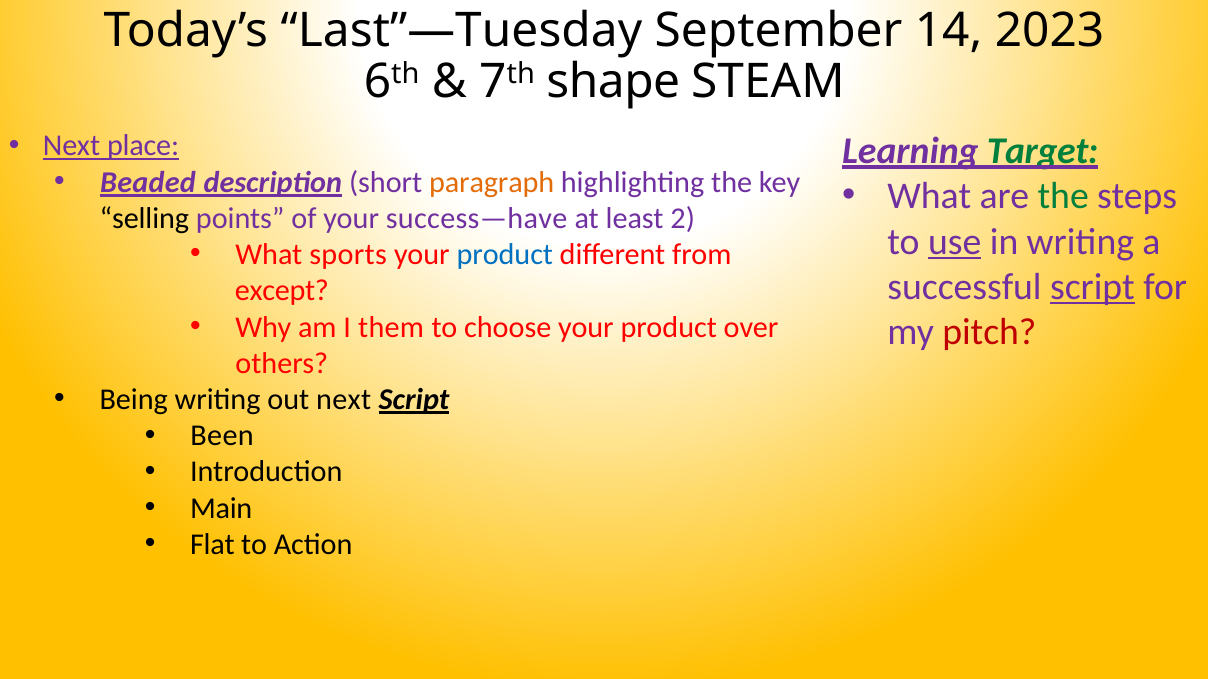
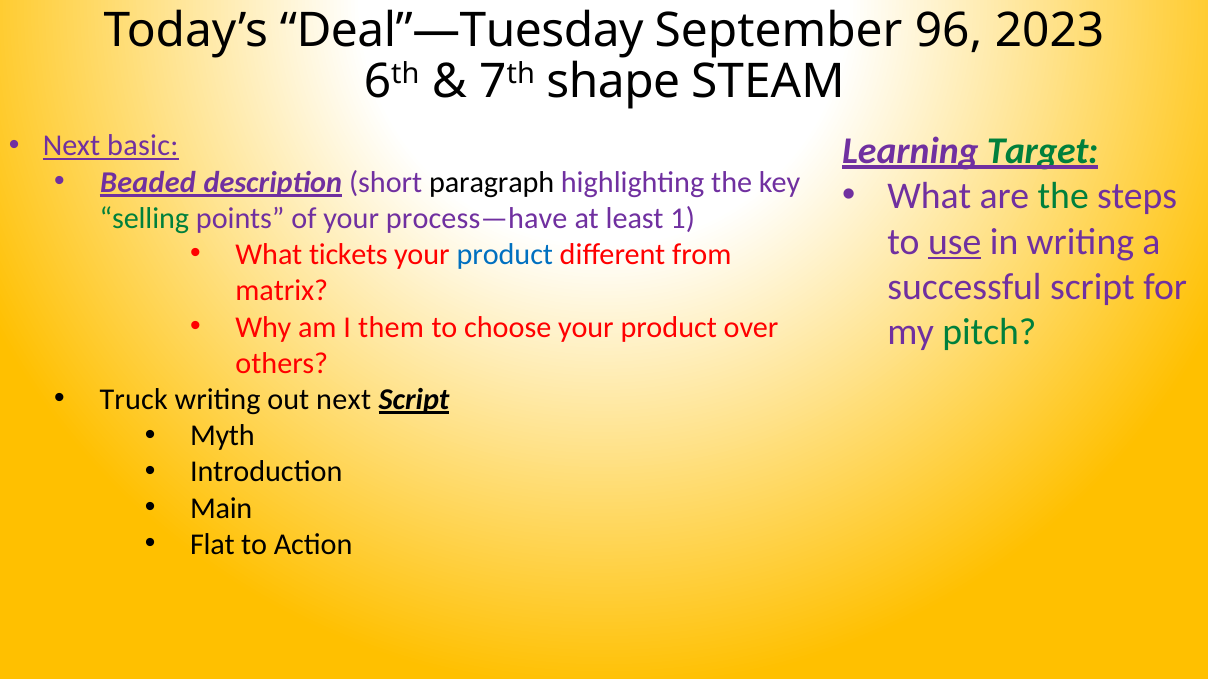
Last”—Tuesday: Last”—Tuesday -> Deal”—Tuesday
14: 14 -> 96
place: place -> basic
paragraph colour: orange -> black
selling colour: black -> green
success—have: success—have -> process—have
2: 2 -> 1
sports: sports -> tickets
script at (1092, 287) underline: present -> none
except: except -> matrix
pitch colour: red -> green
Being: Being -> Truck
Been: Been -> Myth
